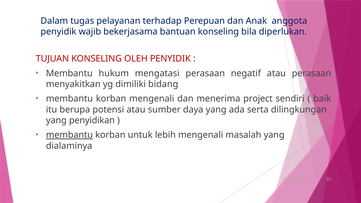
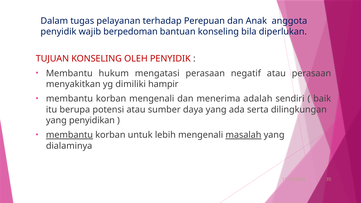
bekerjasama: bekerjasama -> berpedoman
bidang: bidang -> hampir
project: project -> adalah
masalah underline: none -> present
